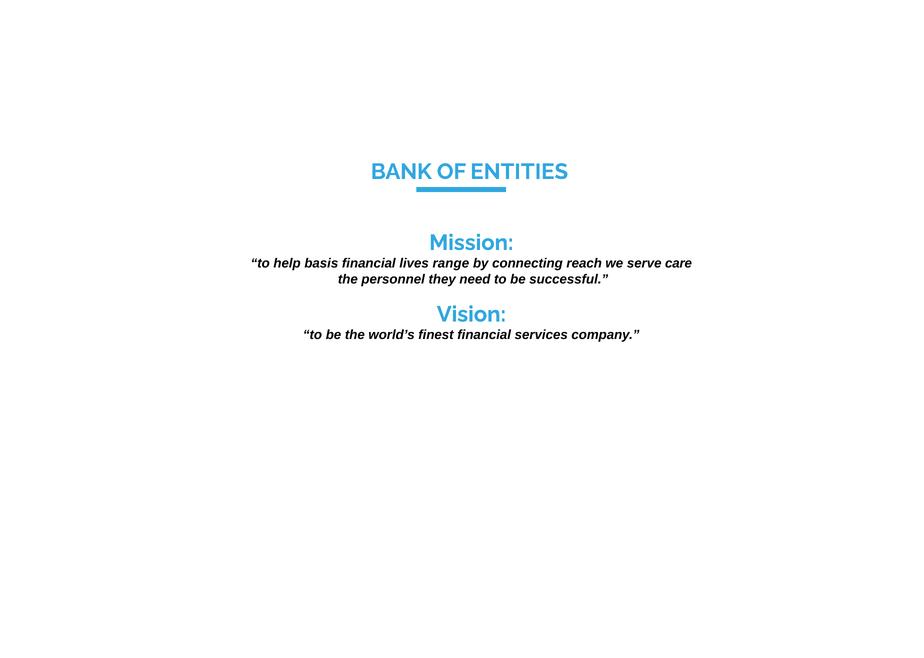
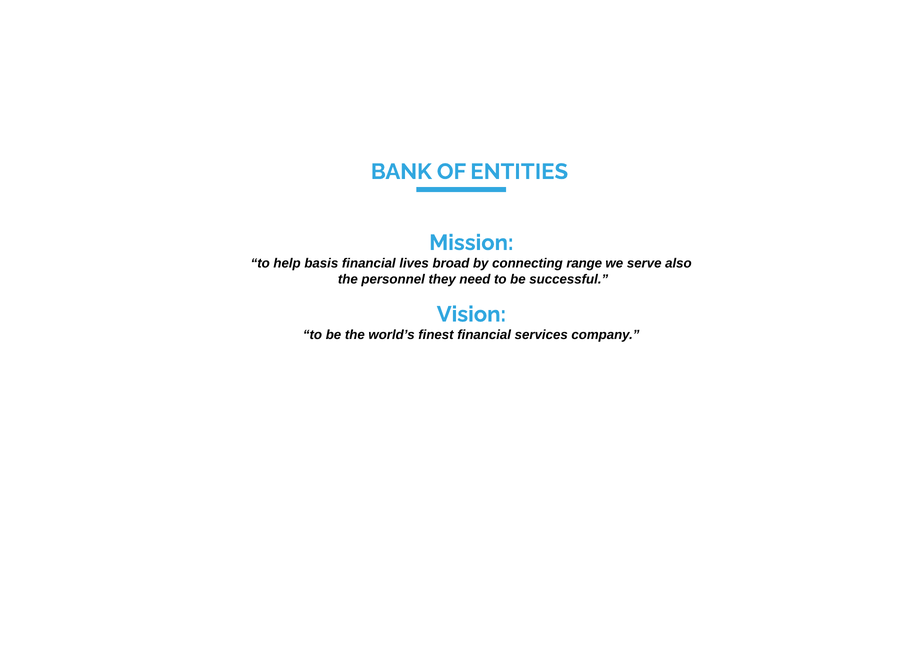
range: range -> broad
reach: reach -> range
care: care -> also
